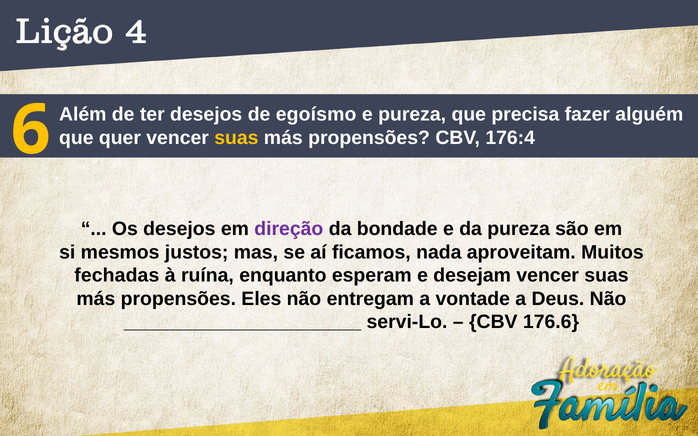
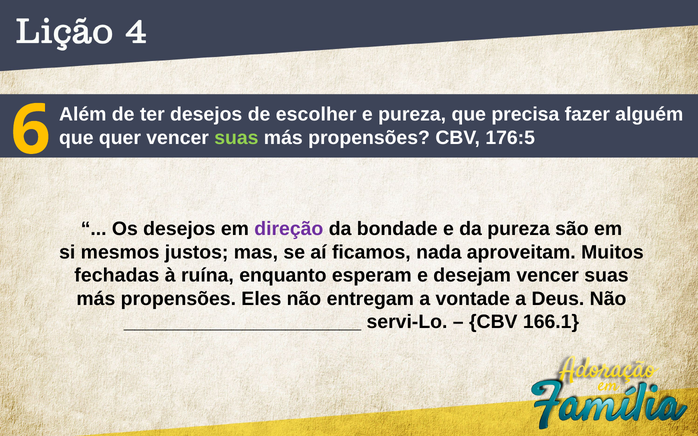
egoísmo: egoísmo -> escolher
suas at (236, 138) colour: yellow -> light green
176:4: 176:4 -> 176:5
176.6: 176.6 -> 166.1
